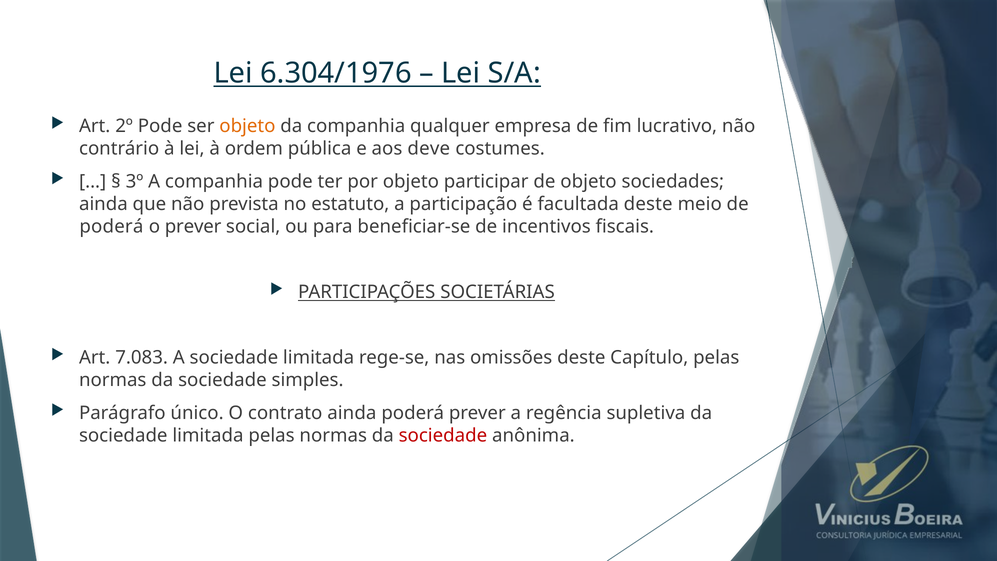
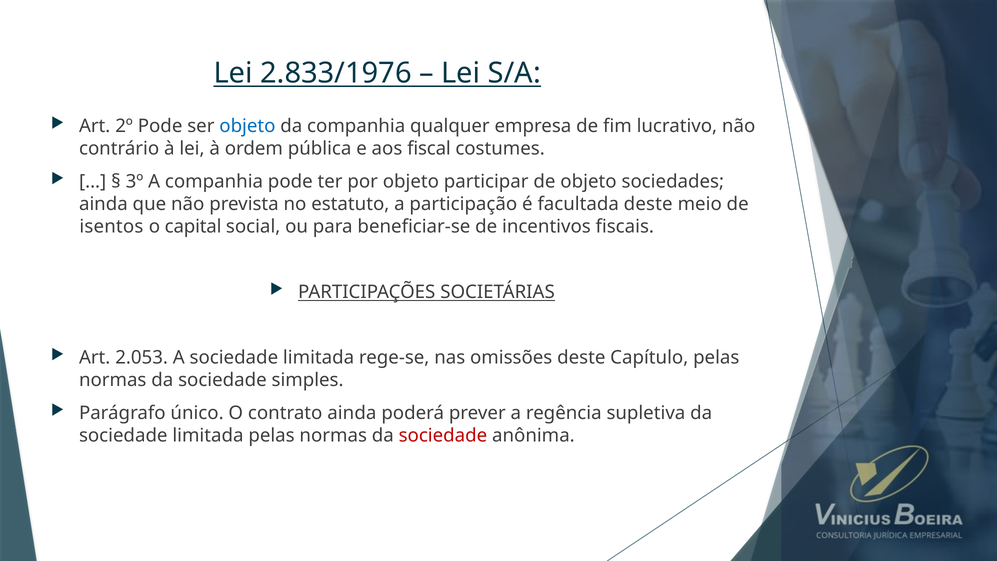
6.304/1976: 6.304/1976 -> 2.833/1976
objeto at (247, 126) colour: orange -> blue
deve: deve -> fiscal
poderá at (111, 226): poderá -> isentos
o prever: prever -> capital
7.083: 7.083 -> 2.053
